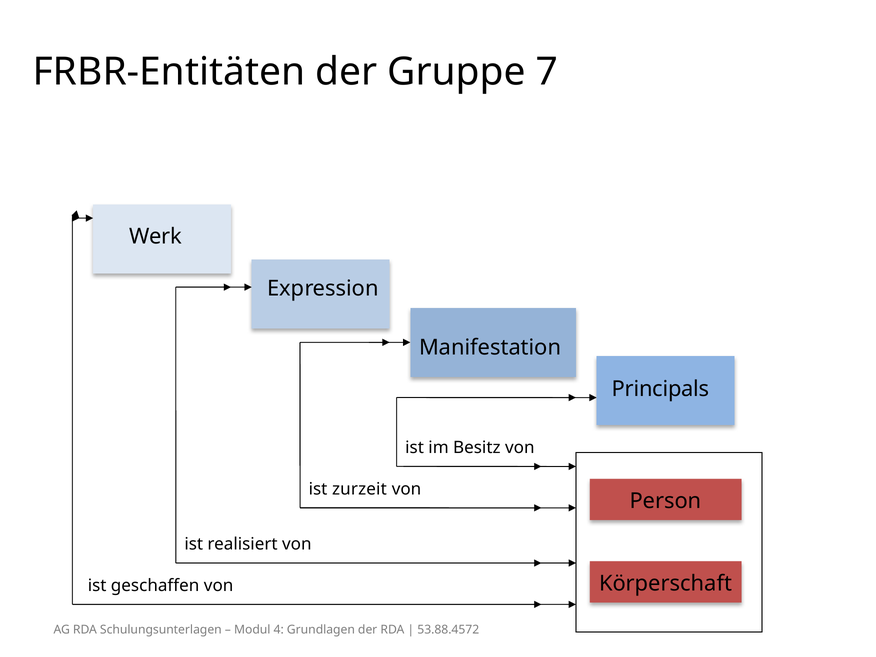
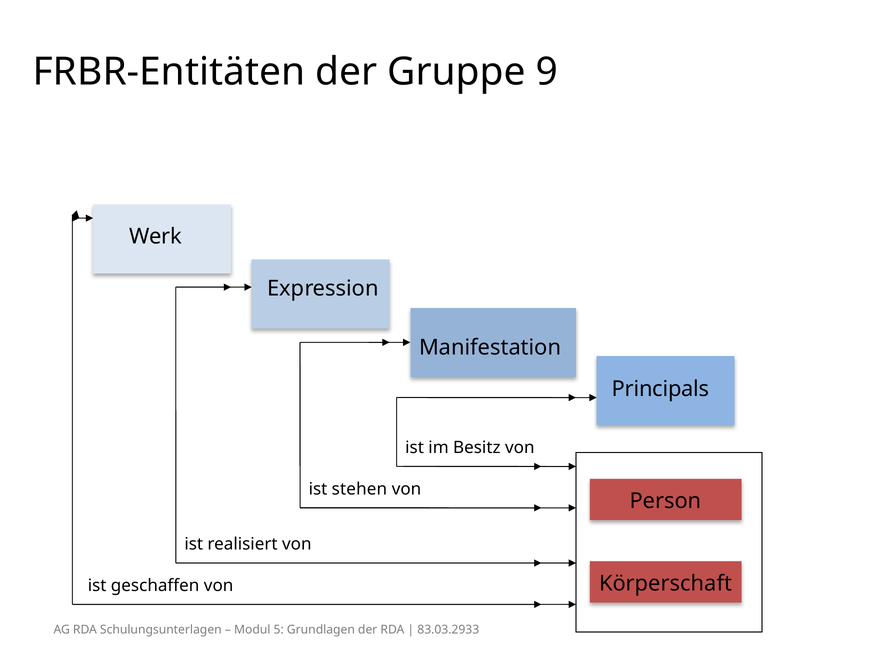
7: 7 -> 9
zurzeit: zurzeit -> stehen
4: 4 -> 5
53.88.4572: 53.88.4572 -> 83.03.2933
